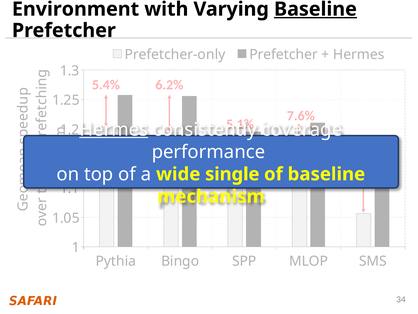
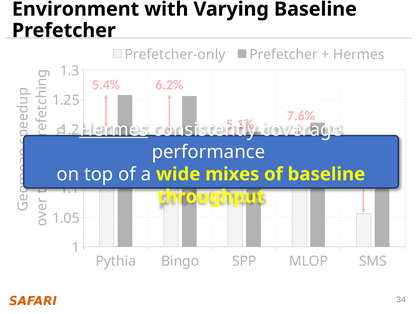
Baseline at (315, 9) underline: present -> none
single: single -> mixes
mechanism: mechanism -> throughput
